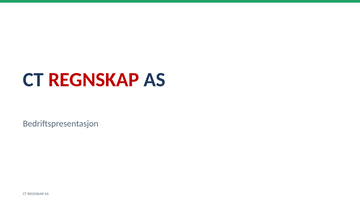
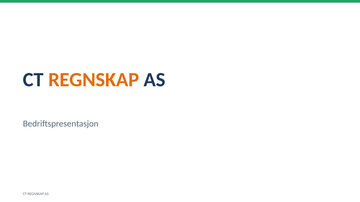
REGNSKAP at (94, 80) colour: red -> orange
